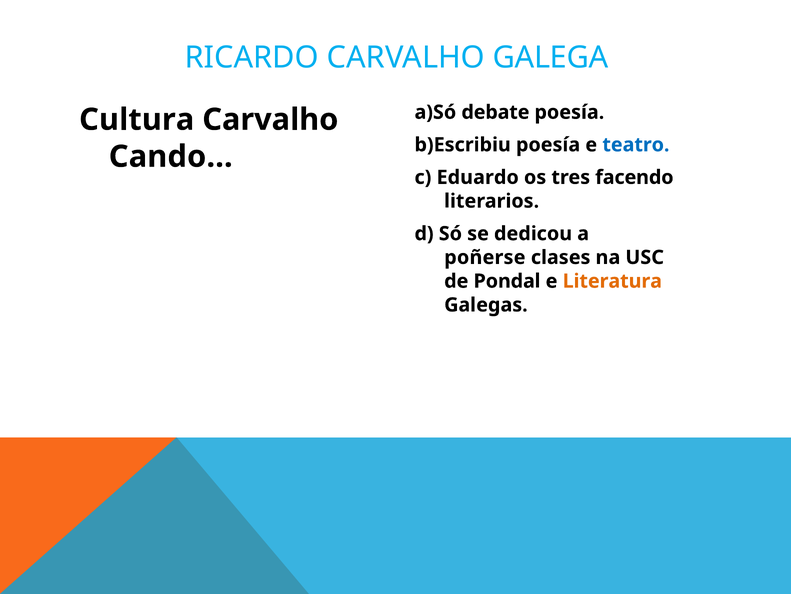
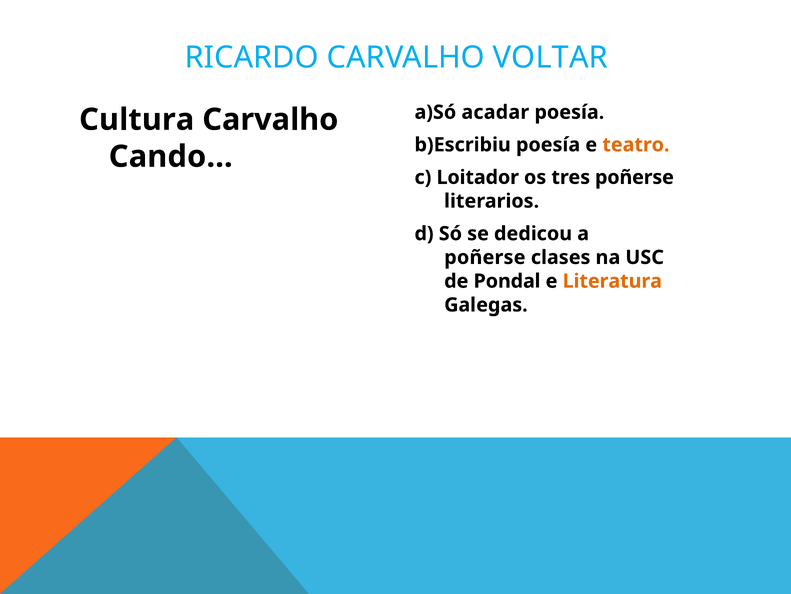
GALEGA: GALEGA -> VOLTAR
debate: debate -> acadar
teatro colour: blue -> orange
Eduardo: Eduardo -> Loitador
tres facendo: facendo -> poñerse
